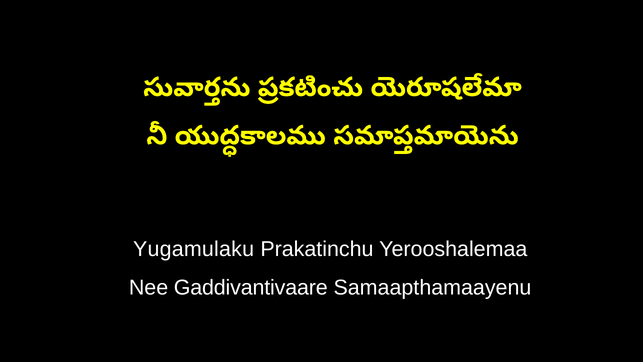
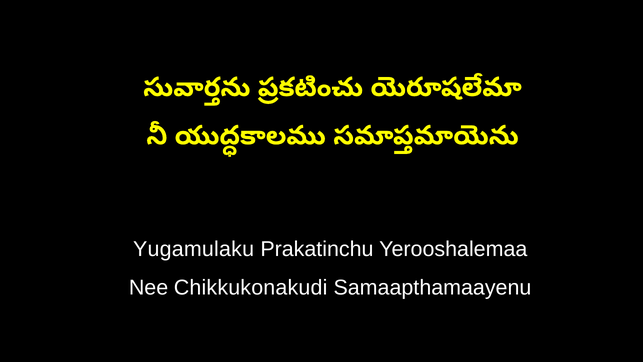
Gaddivantivaare: Gaddivantivaare -> Chikkukonakudi
